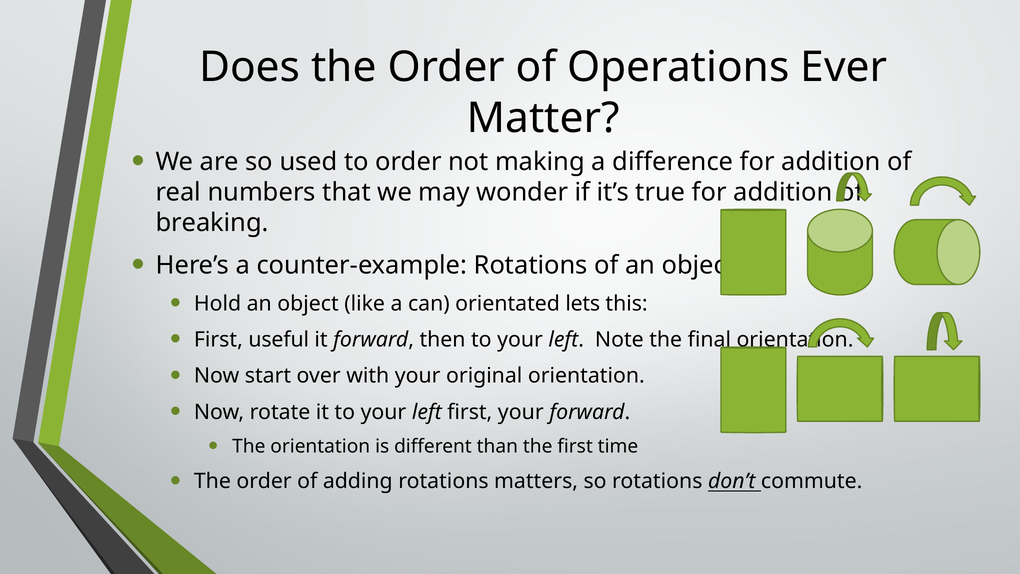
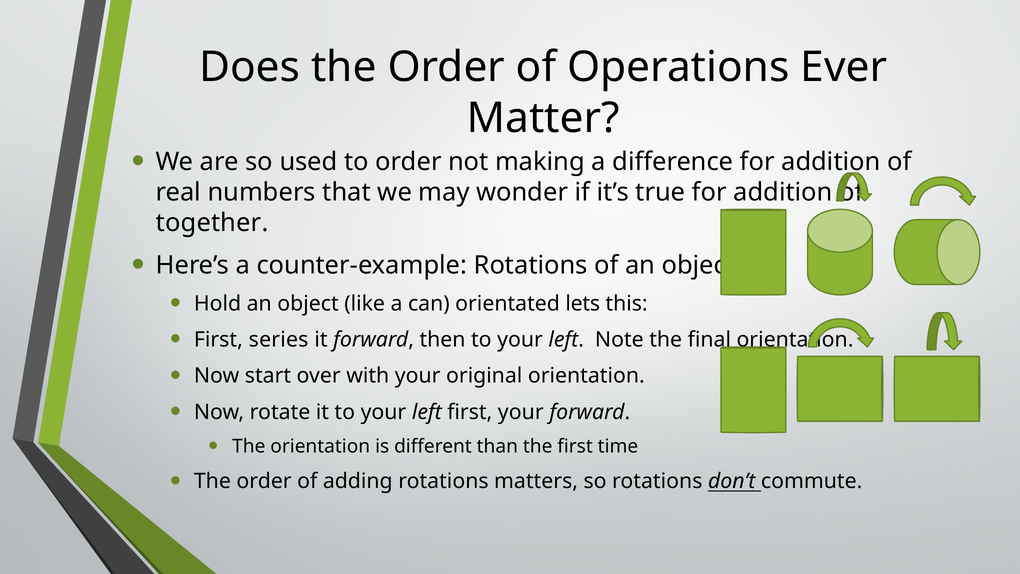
breaking: breaking -> together
useful: useful -> series
